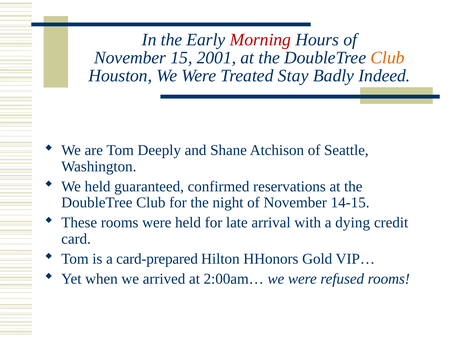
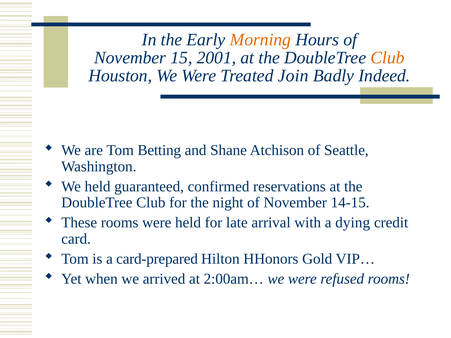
Morning colour: red -> orange
Stay: Stay -> Join
Deeply: Deeply -> Betting
